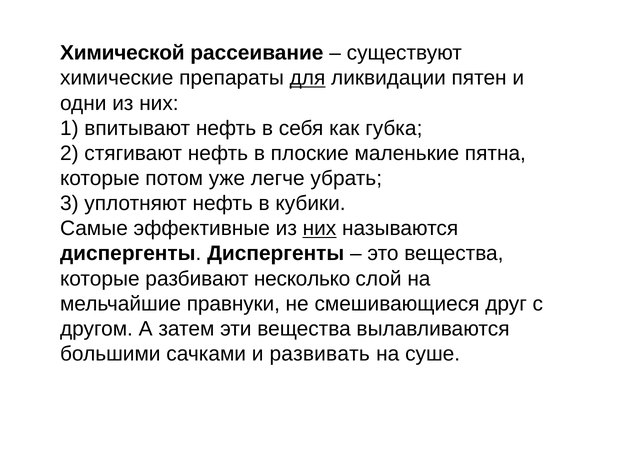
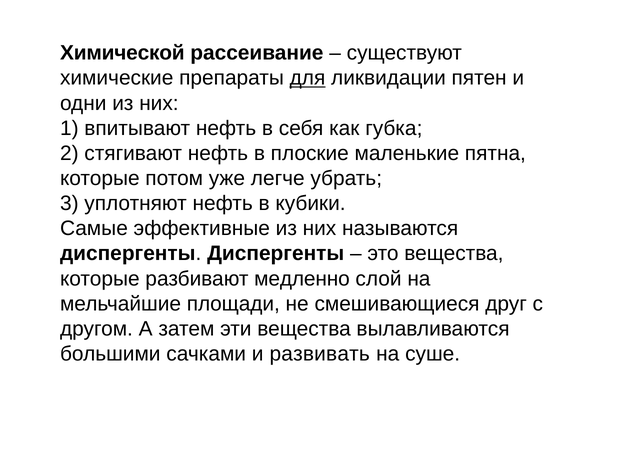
них at (319, 228) underline: present -> none
несколько: несколько -> медленно
правнуки: правнуки -> площади
